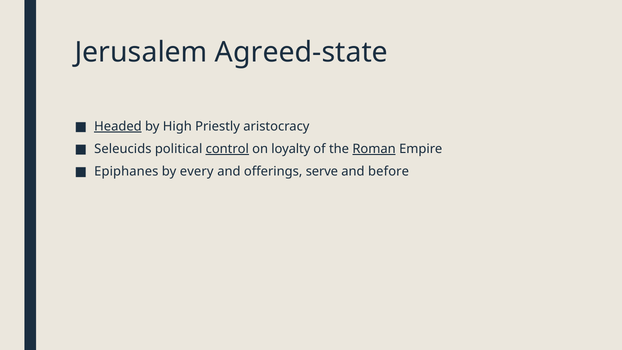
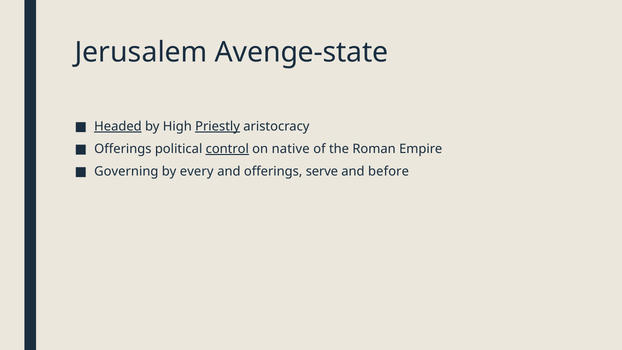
Agreed-state: Agreed-state -> Avenge-state
Priestly underline: none -> present
Seleucids at (123, 149): Seleucids -> Offerings
loyalty: loyalty -> native
Roman underline: present -> none
Epiphanes: Epiphanes -> Governing
